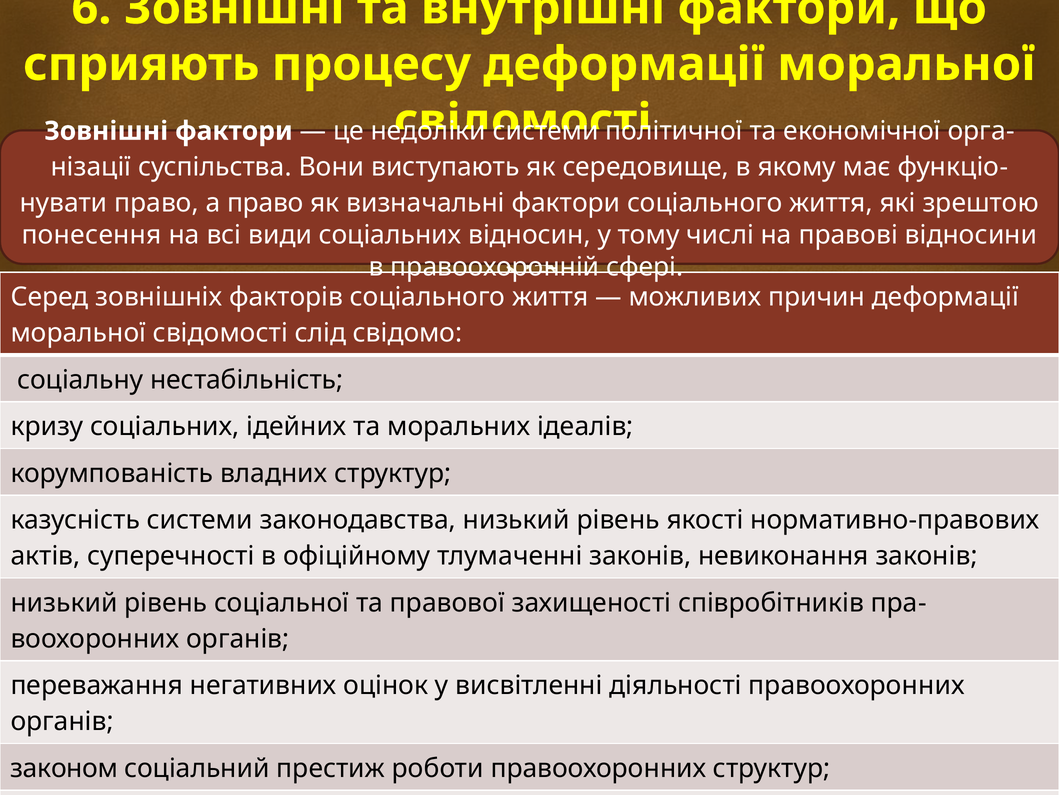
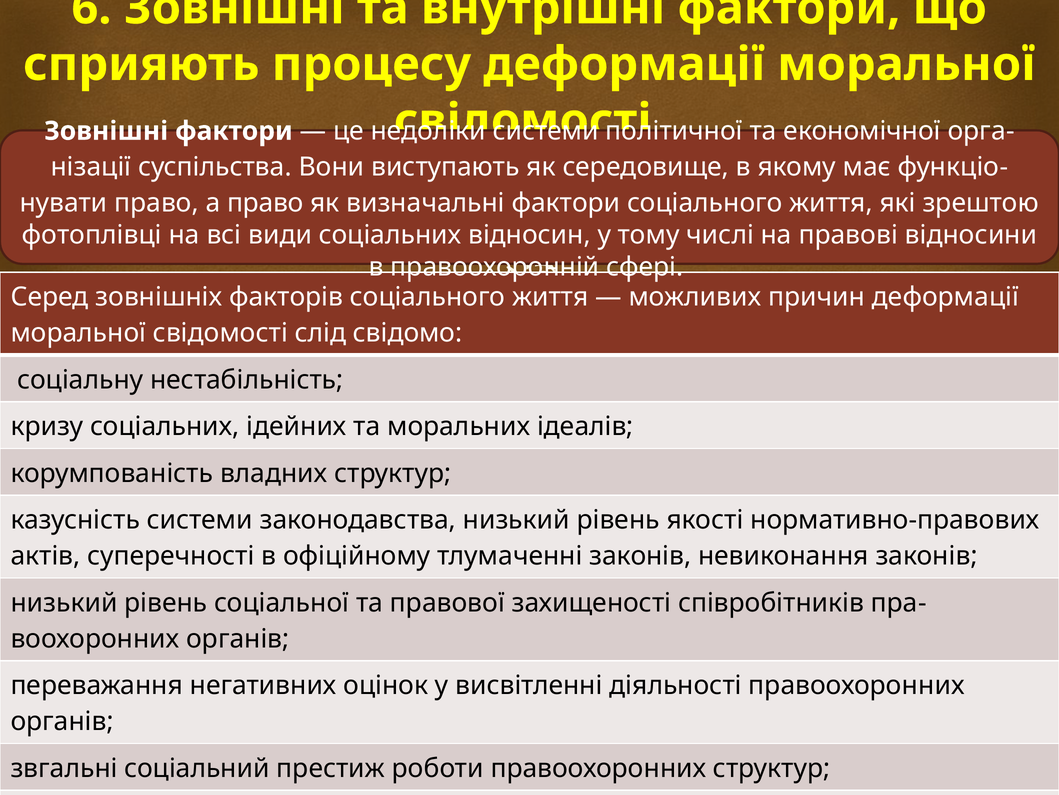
понесення: понесення -> фотоплівці
законом: законом -> звгальні
